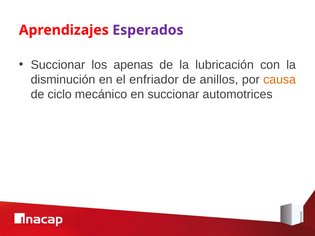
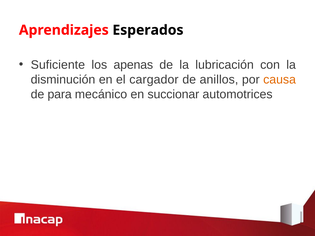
Esperados colour: purple -> black
Succionar at (58, 65): Succionar -> Suficiente
enfriador: enfriador -> cargador
ciclo: ciclo -> para
